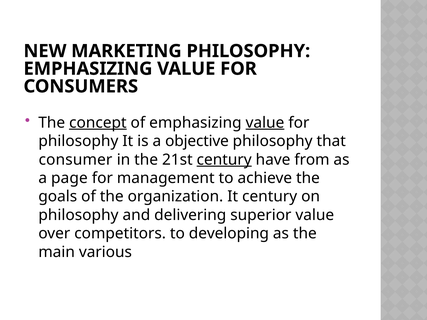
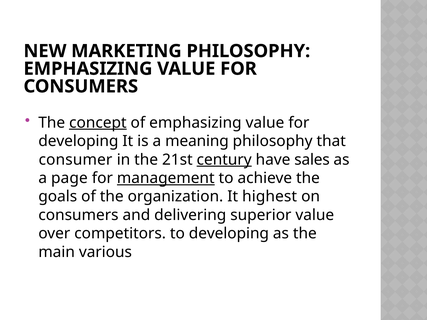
value at (265, 123) underline: present -> none
philosophy at (78, 141): philosophy -> developing
objective: objective -> meaning
from: from -> sales
management underline: none -> present
It century: century -> highest
philosophy at (78, 215): philosophy -> consumers
